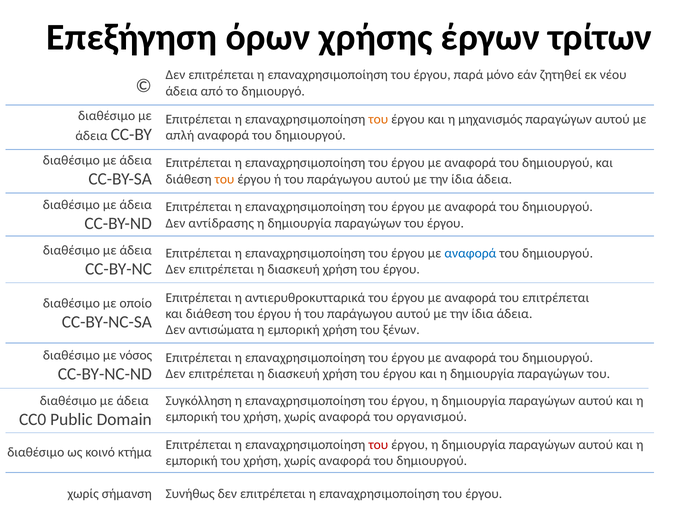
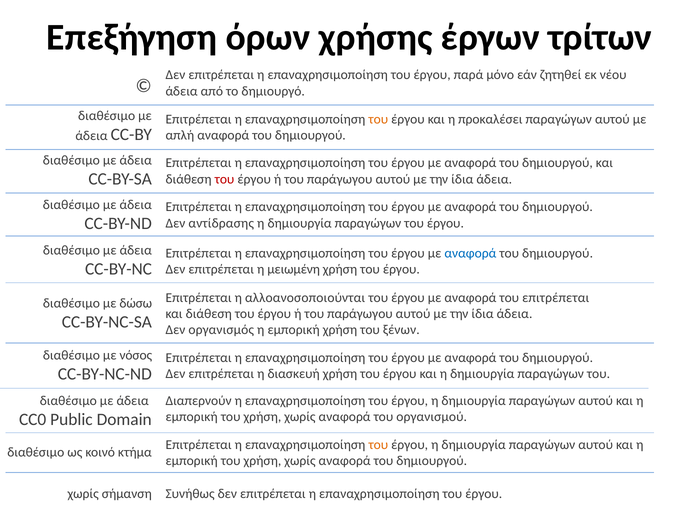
μηχανισμός: μηχανισμός -> προκαλέσει
του at (224, 179) colour: orange -> red
διασκευή at (294, 269): διασκευή -> μειωμένη
αντιερυθροκυτταρικά: αντιερυθροκυτταρικά -> αλλοανοσοποιούνται
οποίο: οποίο -> δώσω
αντισώματα: αντισώματα -> οργανισμός
Συγκόλληση: Συγκόλληση -> Διαπερνούν
του at (378, 445) colour: red -> orange
